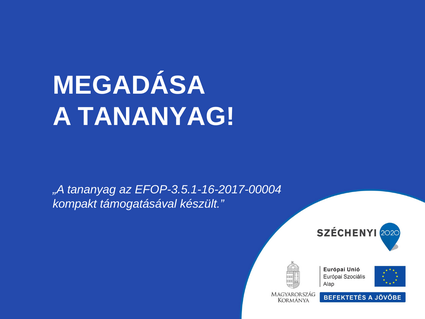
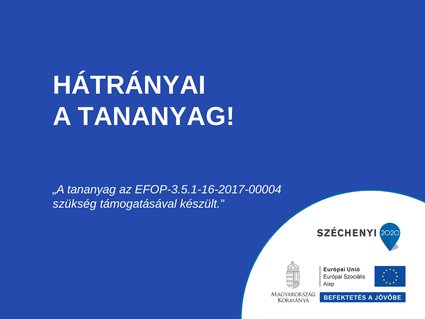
MEGADÁSA: MEGADÁSA -> HÁTRÁNYAI
kompakt: kompakt -> szükség
